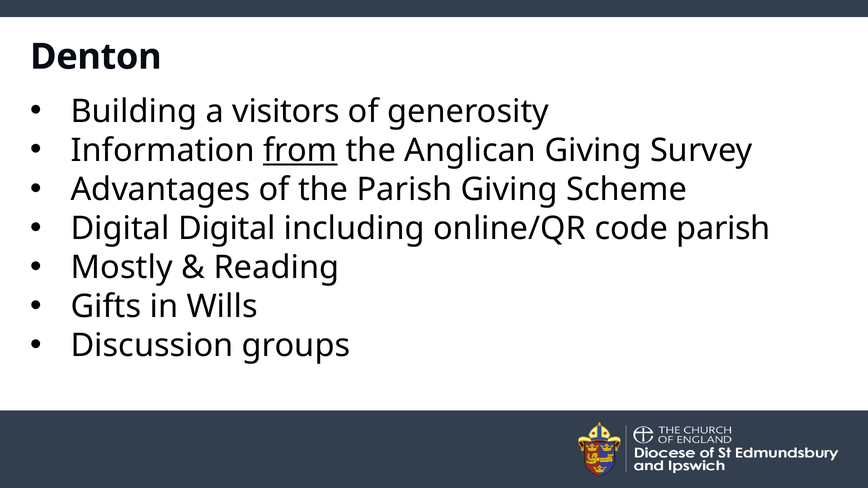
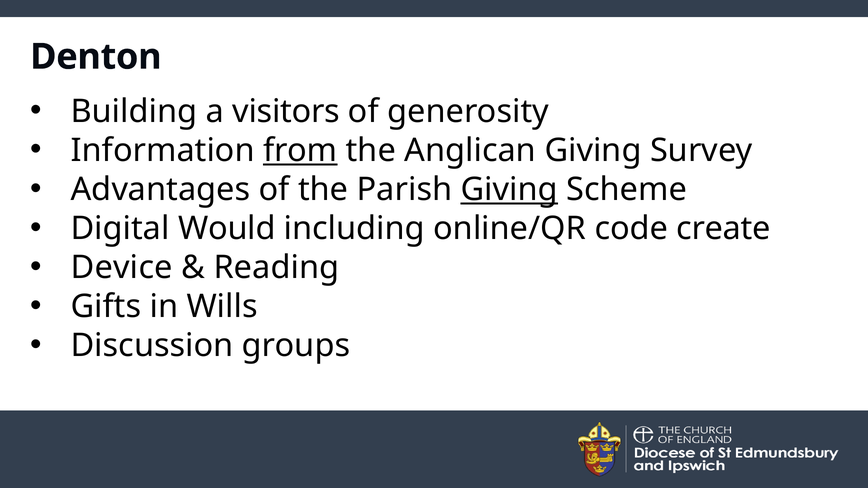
Giving at (509, 190) underline: none -> present
Digital Digital: Digital -> Would
code parish: parish -> create
Mostly: Mostly -> Device
